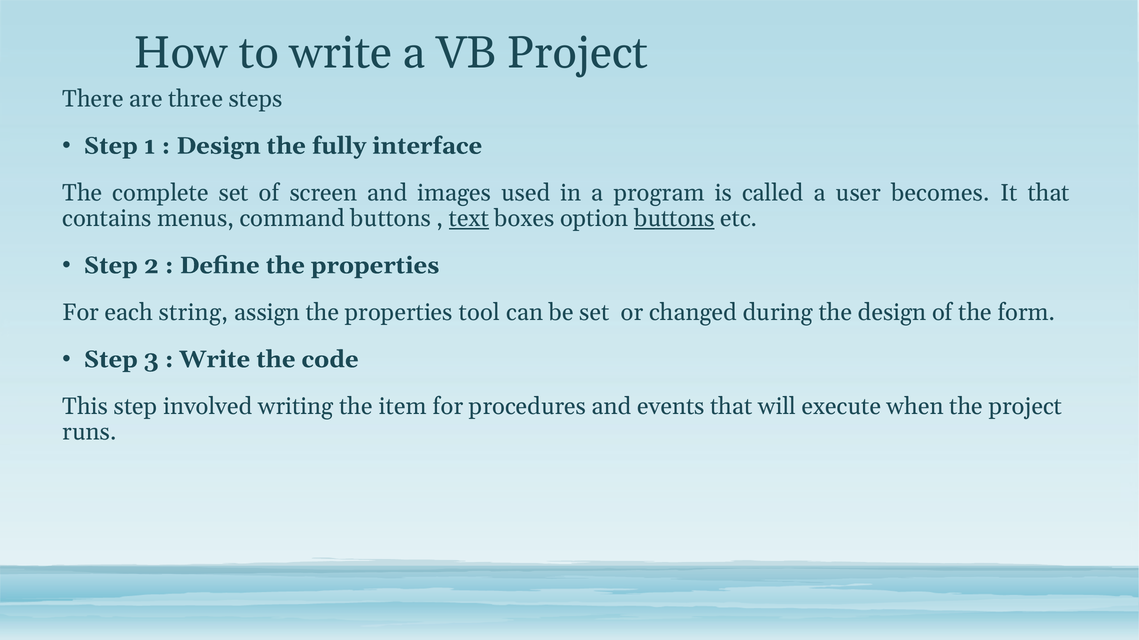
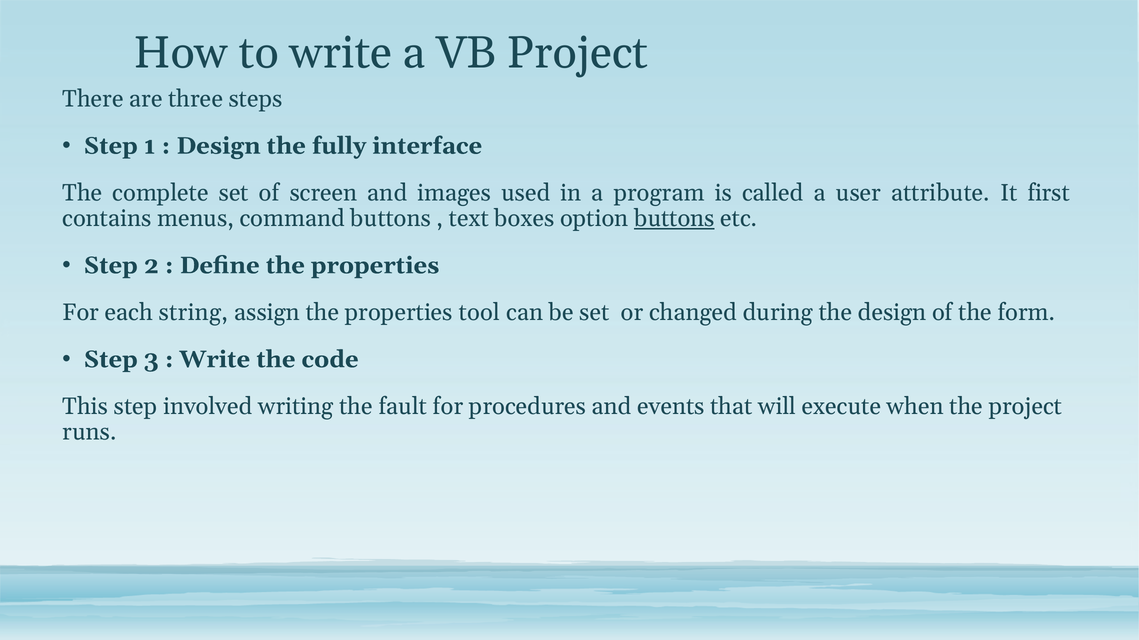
becomes: becomes -> attribute
It that: that -> first
text underline: present -> none
item: item -> fault
